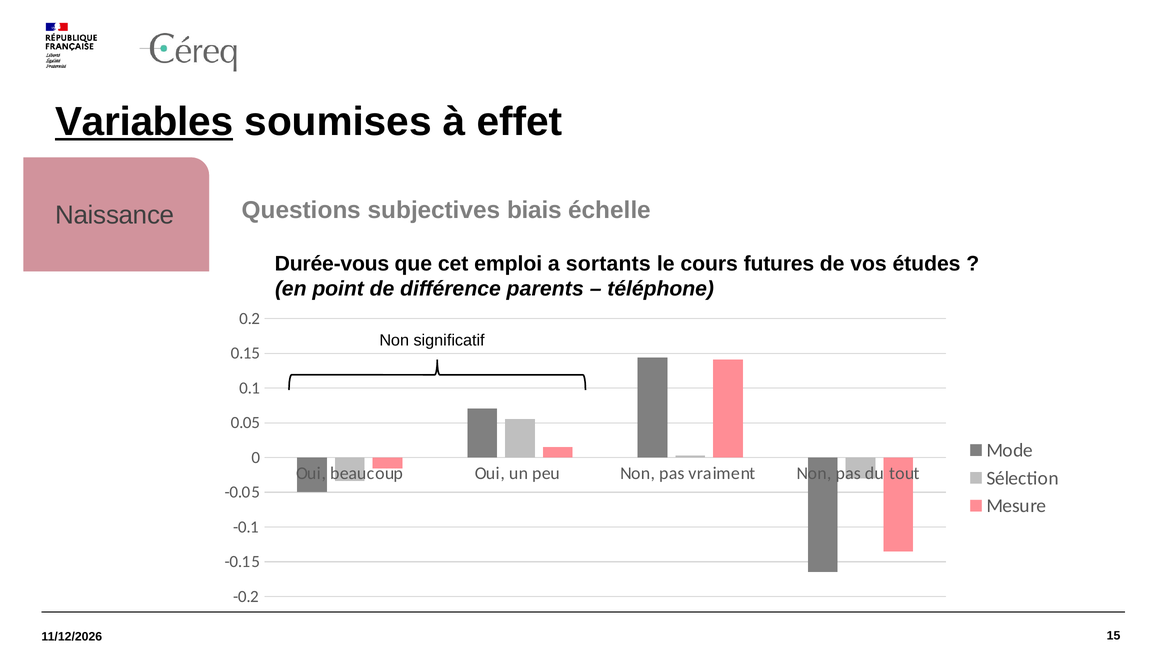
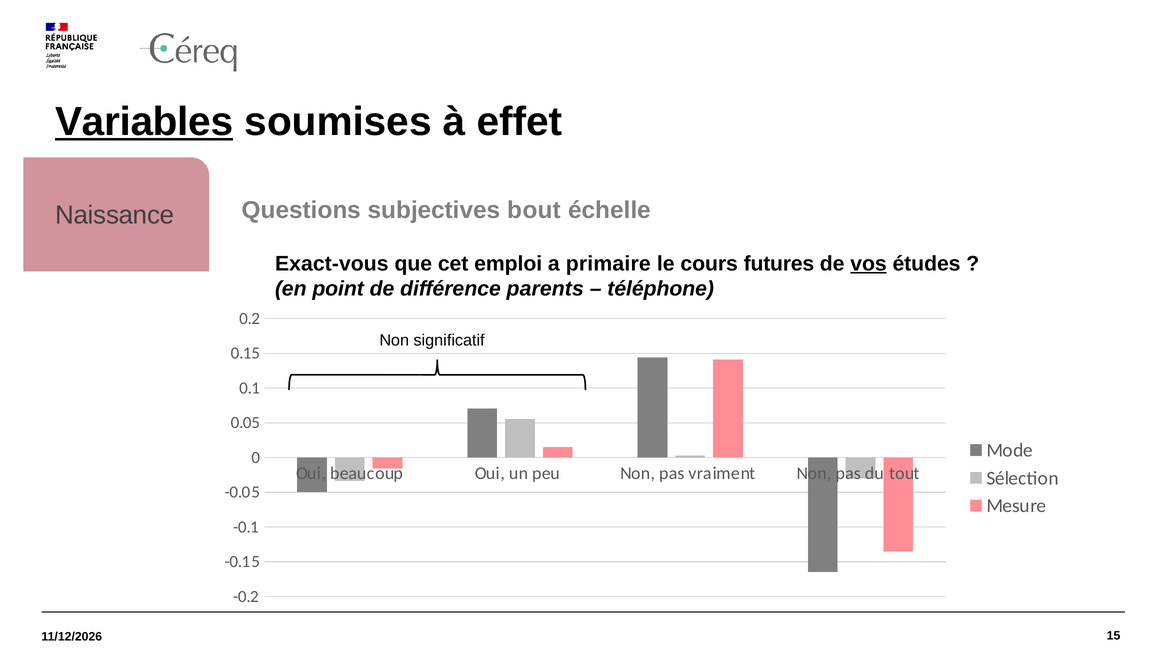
biais: biais -> bout
Durée-vous: Durée-vous -> Exact-vous
sortants: sortants -> primaire
vos underline: none -> present
